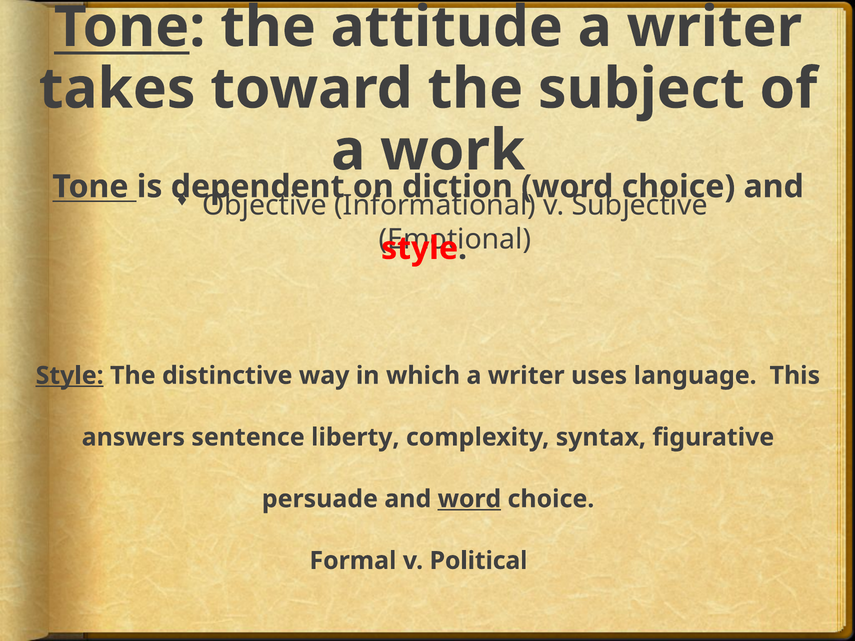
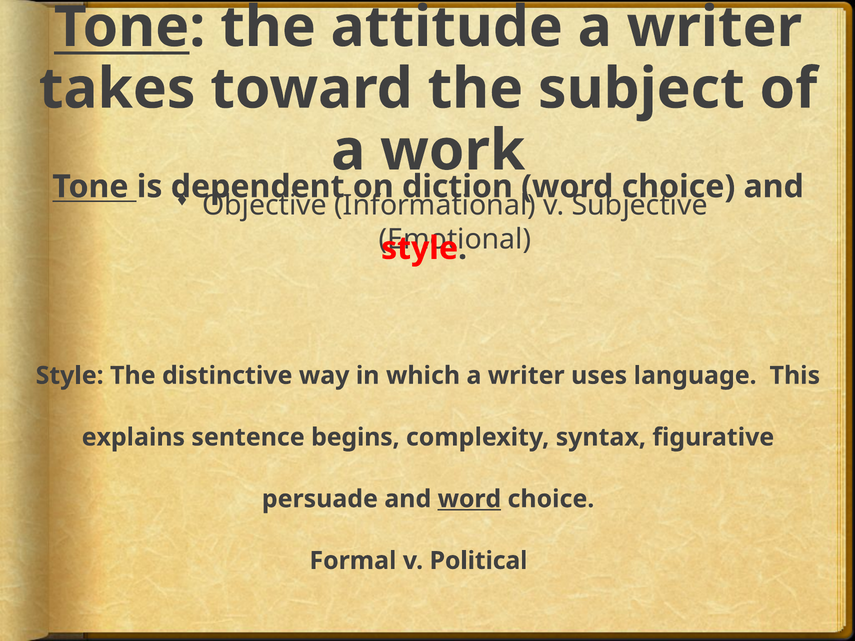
Style at (70, 376) underline: present -> none
answers: answers -> explains
liberty: liberty -> begins
